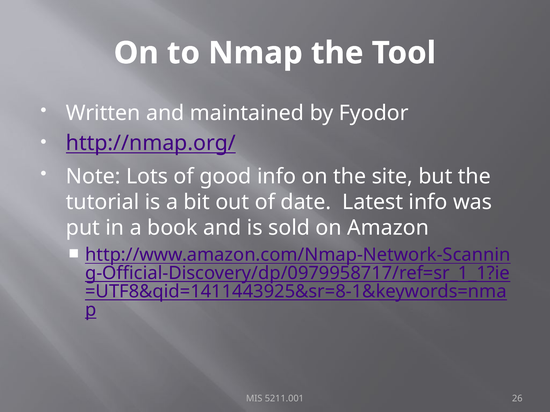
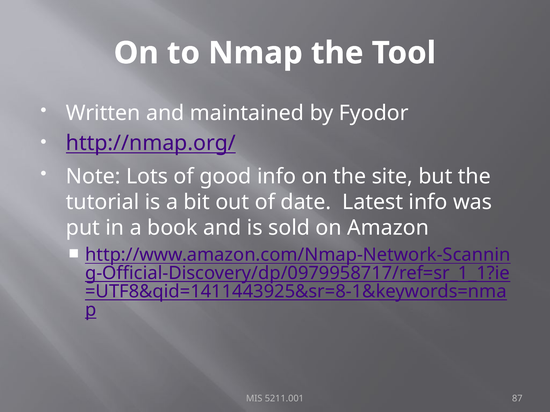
26: 26 -> 87
